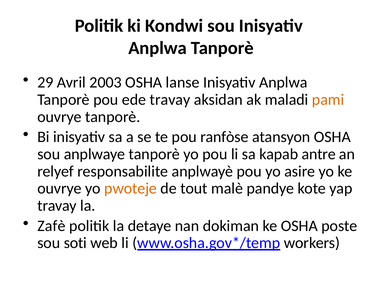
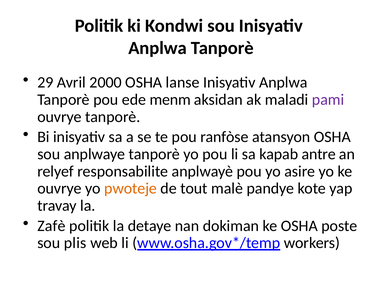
2003: 2003 -> 2000
ede travay: travay -> menm
pami colour: orange -> purple
soti: soti -> plis
